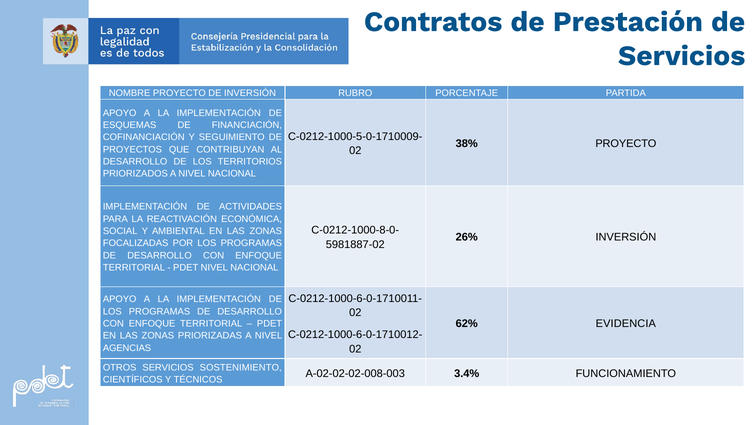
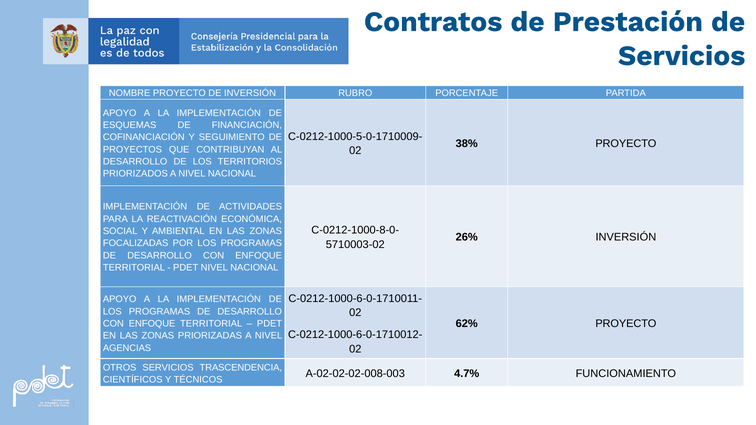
5981887-02: 5981887-02 -> 5710003-02
62% EVIDENCIA: EVIDENCIA -> PROYECTO
SOSTENIMIENTO: SOSTENIMIENTO -> TRASCENDENCIA
3.4%: 3.4% -> 4.7%
